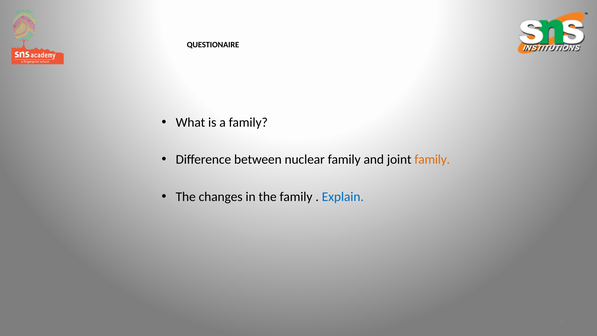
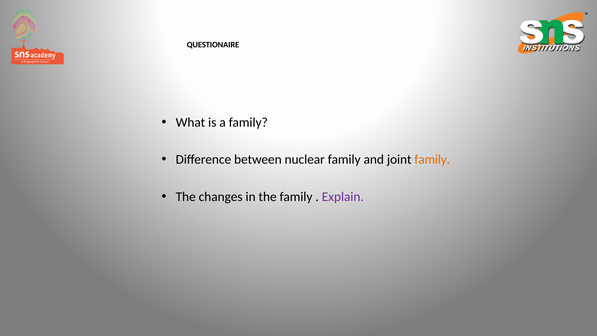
Explain colour: blue -> purple
